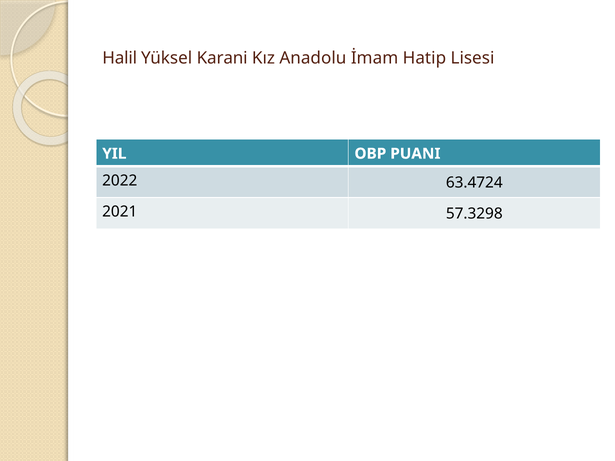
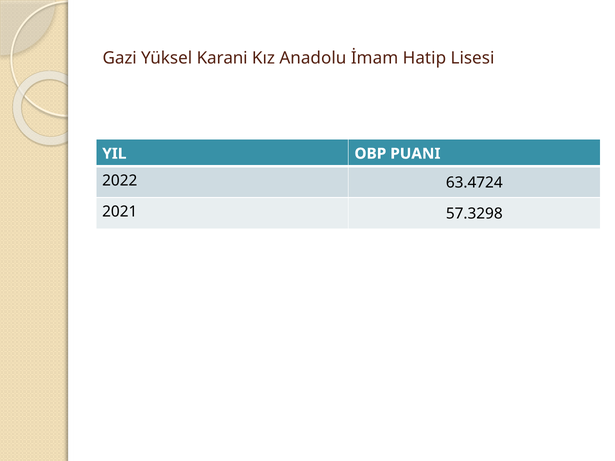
Halil: Halil -> Gazi
